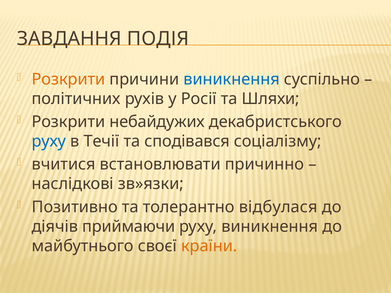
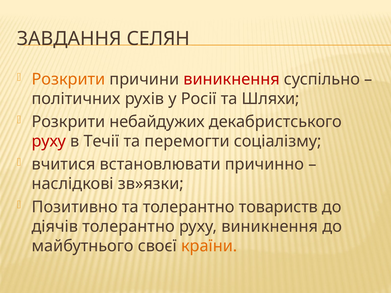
ПОДІЯ: ПОДІЯ -> СЕЛЯН
виникнення at (232, 79) colour: blue -> red
руху at (49, 141) colour: blue -> red
сподівався: сподівався -> перемогти
відбулася: відбулася -> товариств
діячів приймаючи: приймаючи -> толерантно
